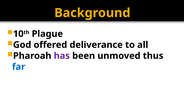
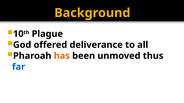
has colour: purple -> orange
